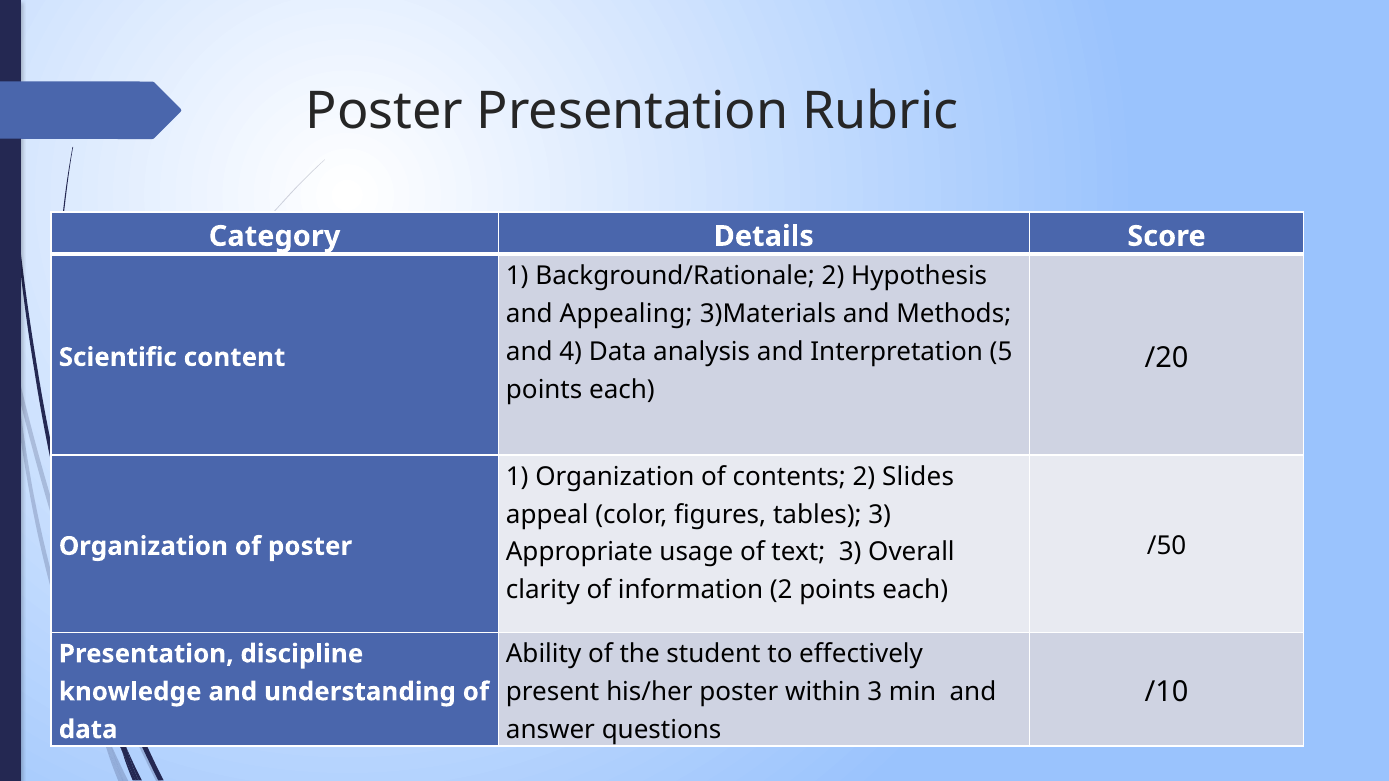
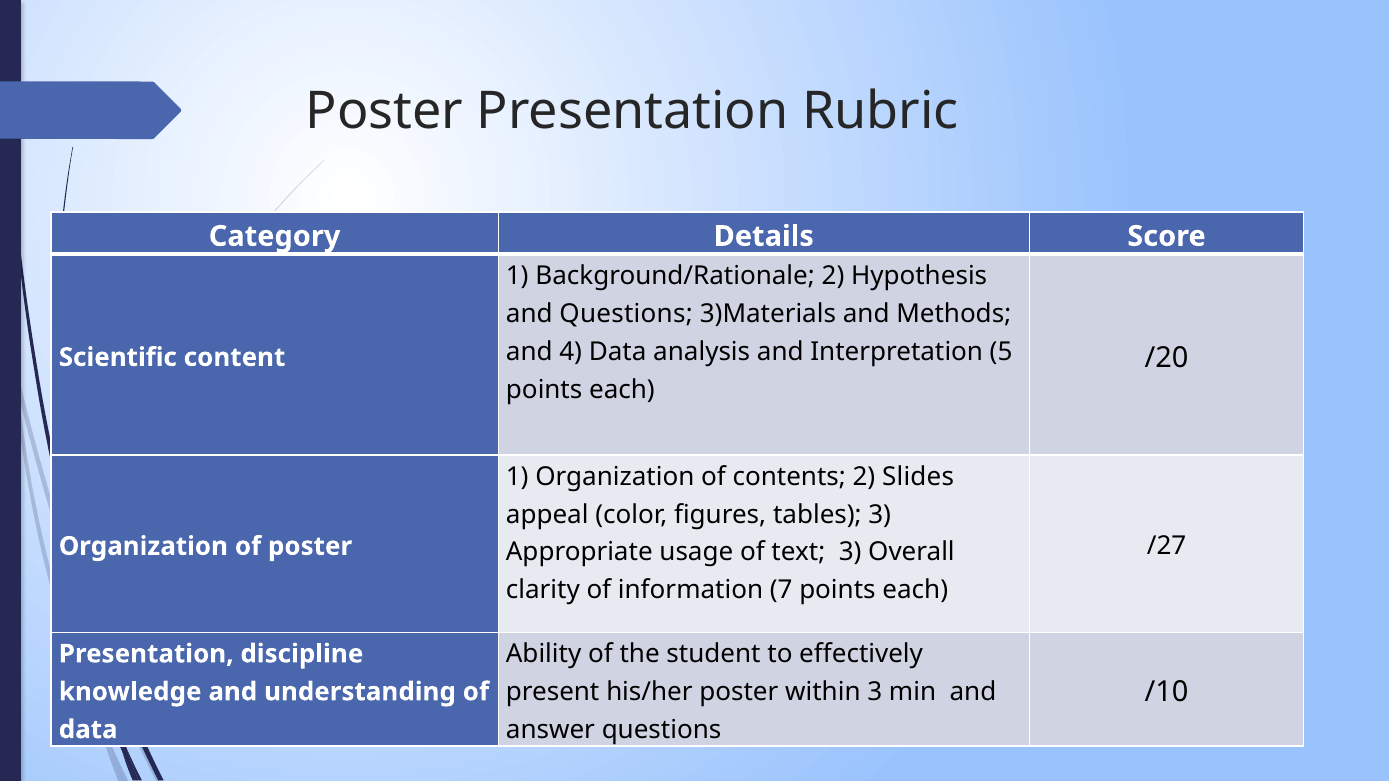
and Appealing: Appealing -> Questions
/50: /50 -> /27
information 2: 2 -> 7
